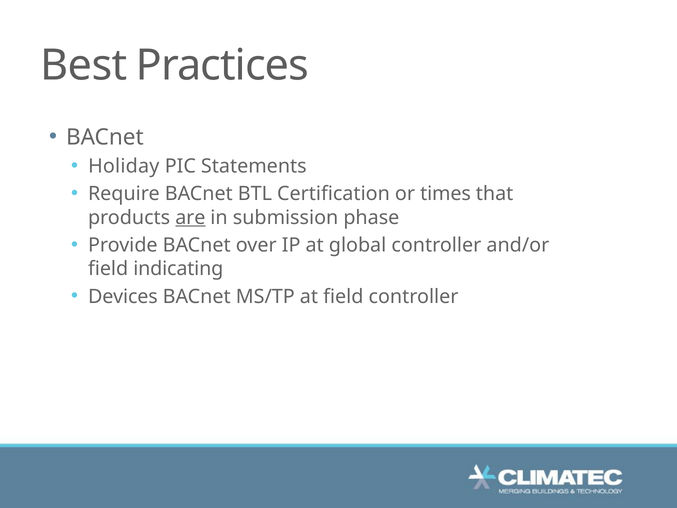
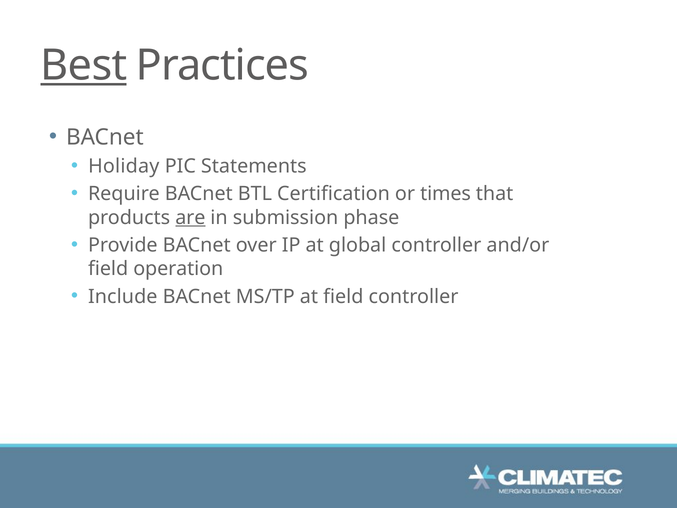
Best underline: none -> present
indicating: indicating -> operation
Devices: Devices -> Include
